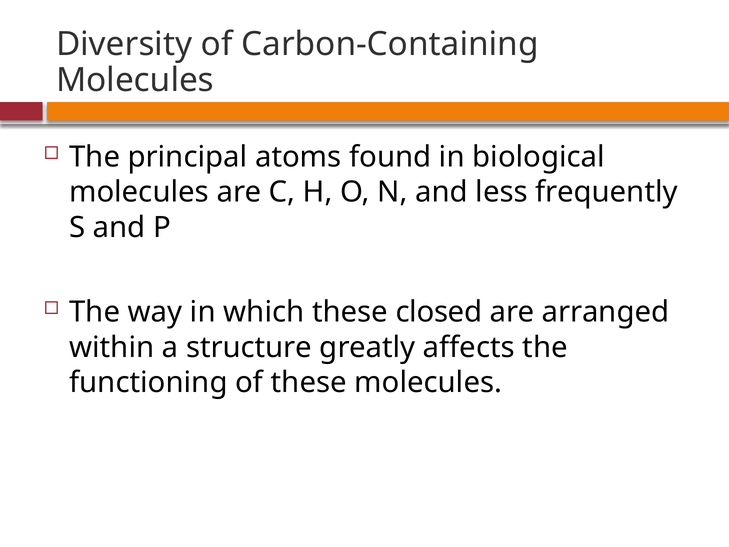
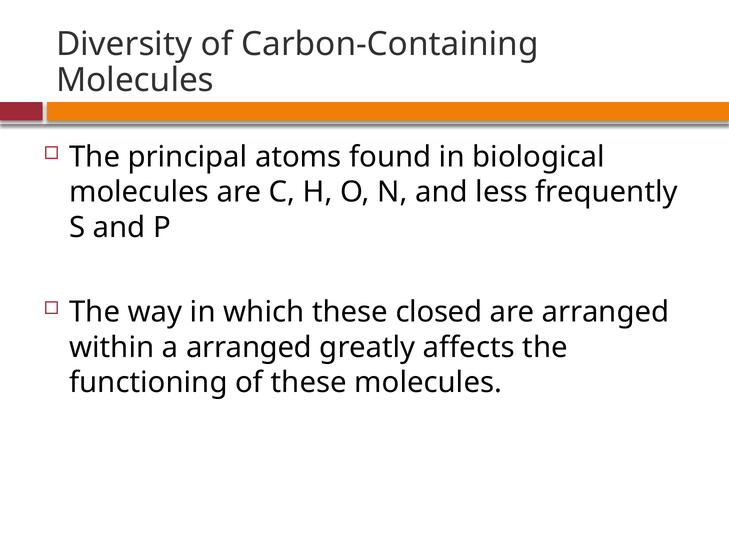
a structure: structure -> arranged
